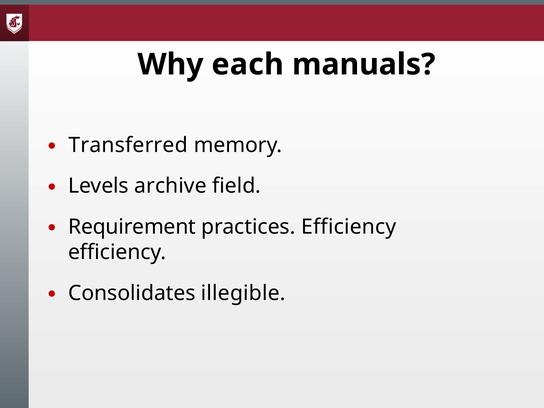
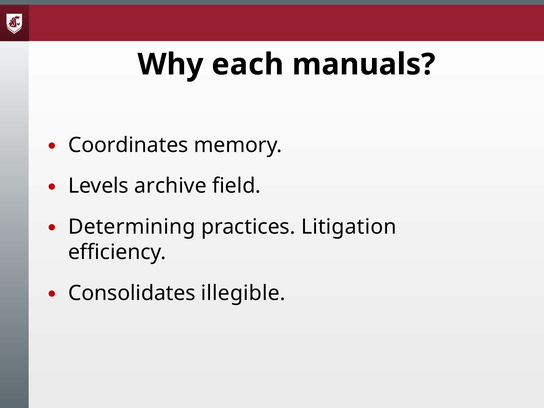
Transferred: Transferred -> Coordinates
Requirement: Requirement -> Determining
practices Efficiency: Efficiency -> Litigation
